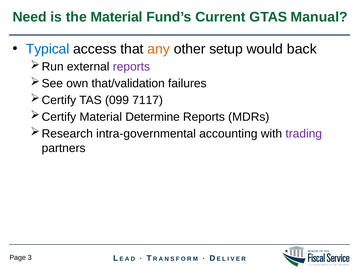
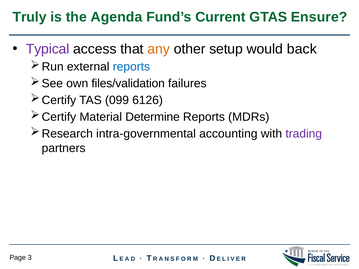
Need: Need -> Truly
the Material: Material -> Agenda
Manual: Manual -> Ensure
Typical colour: blue -> purple
reports at (131, 67) colour: purple -> blue
that/validation: that/validation -> files/validation
7117: 7117 -> 6126
